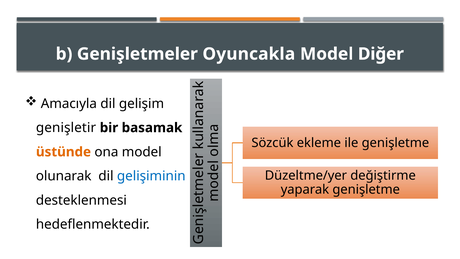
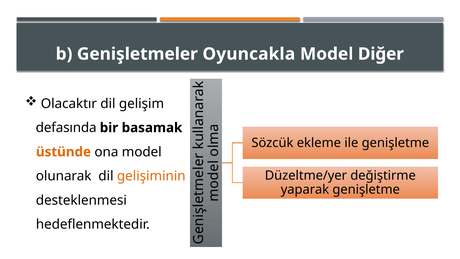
Amacıyla: Amacıyla -> Olacaktır
genişletir: genişletir -> defasında
gelişiminin colour: blue -> orange
